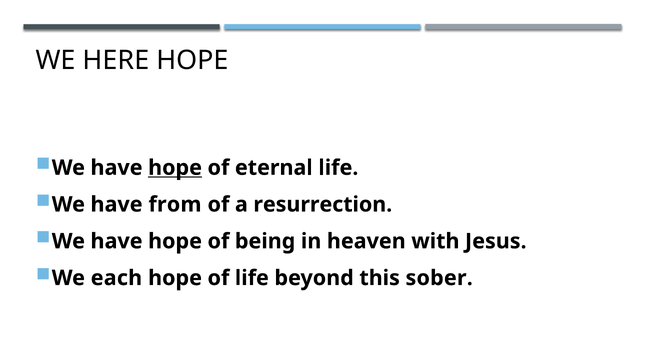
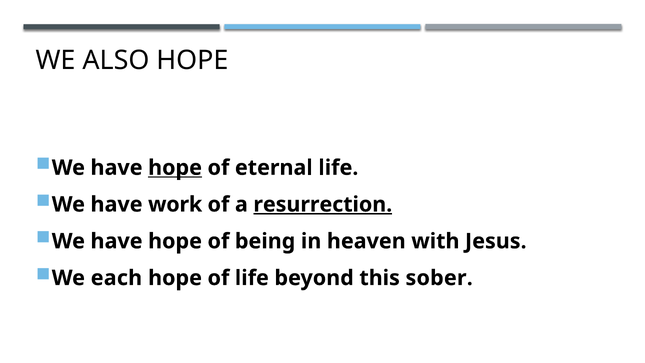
HERE: HERE -> ALSO
from: from -> work
resurrection underline: none -> present
